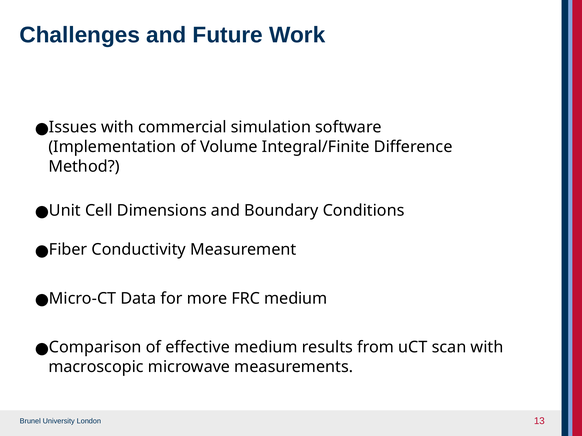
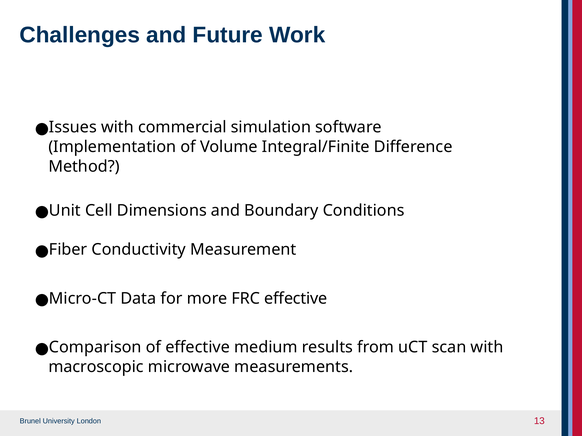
FRC medium: medium -> effective
